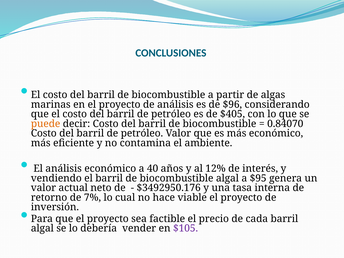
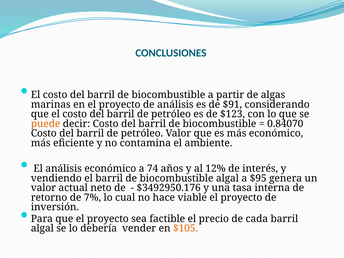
$96: $96 -> $91
$405: $405 -> $123
40: 40 -> 74
$105 colour: purple -> orange
